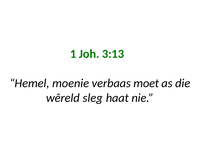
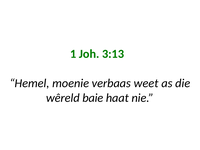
moet: moet -> weet
sleg: sleg -> baie
